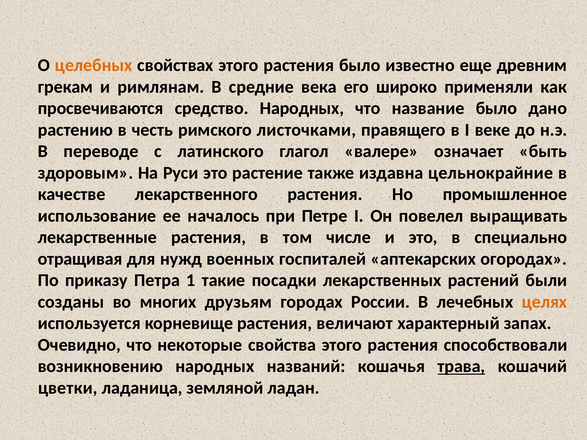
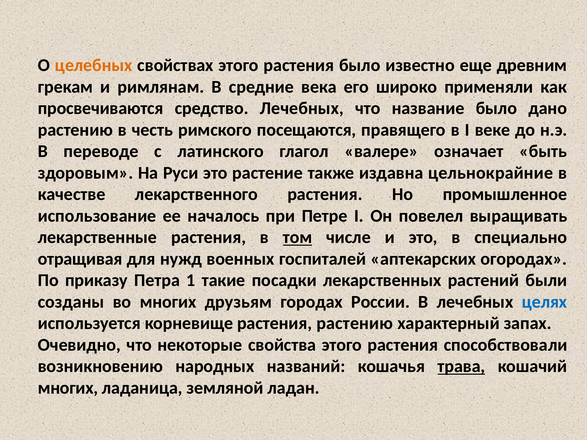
средство Народных: Народных -> Лечебных
листочками: листочками -> посещаются
том underline: none -> present
целях colour: orange -> blue
растения величают: величают -> растению
цветки at (68, 388): цветки -> многих
